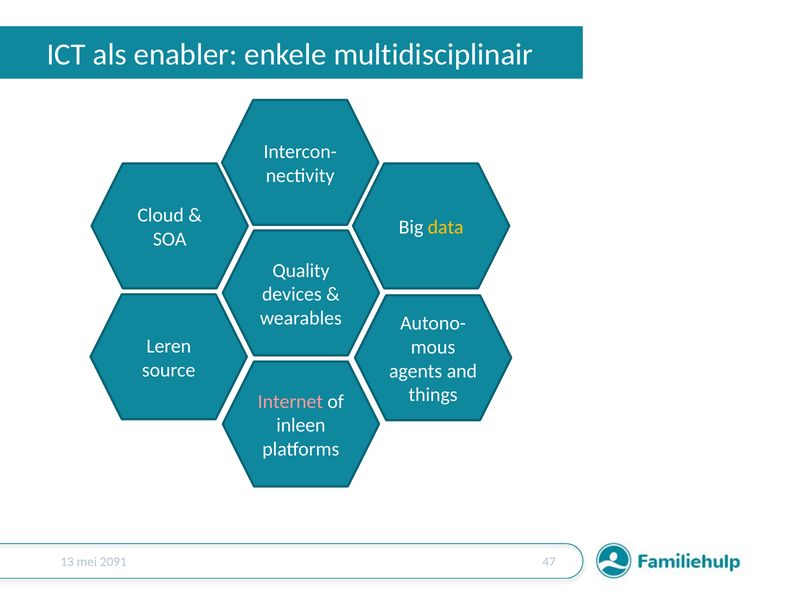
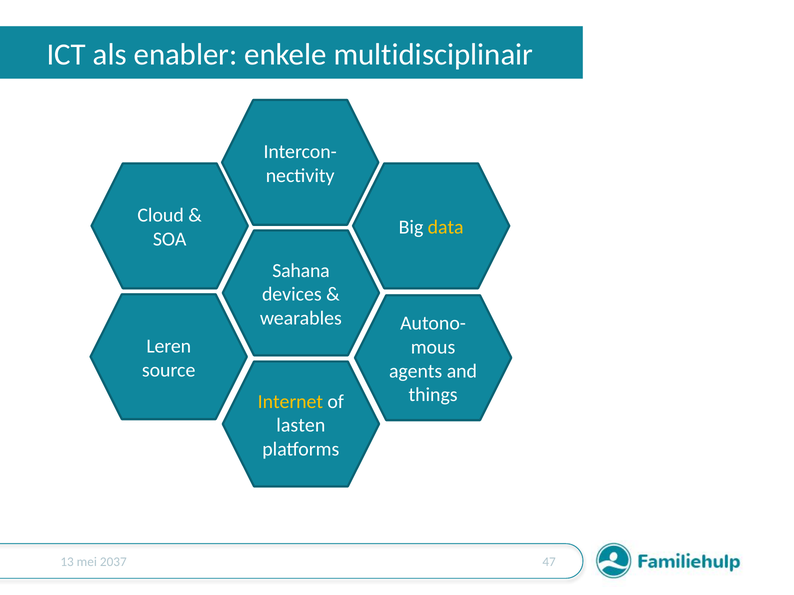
Quality: Quality -> Sahana
Internet colour: pink -> yellow
inleen: inleen -> lasten
2091: 2091 -> 2037
